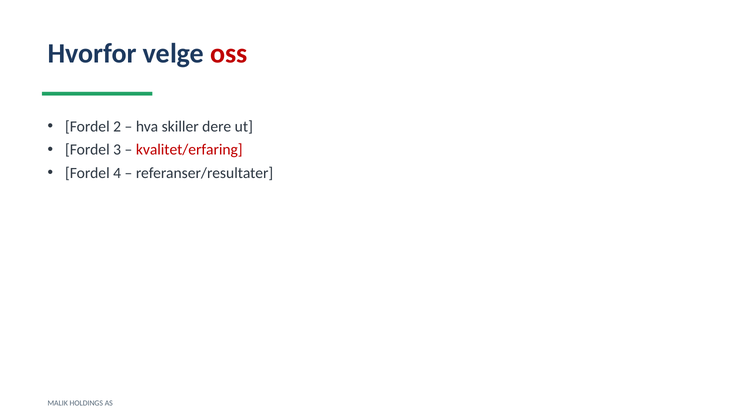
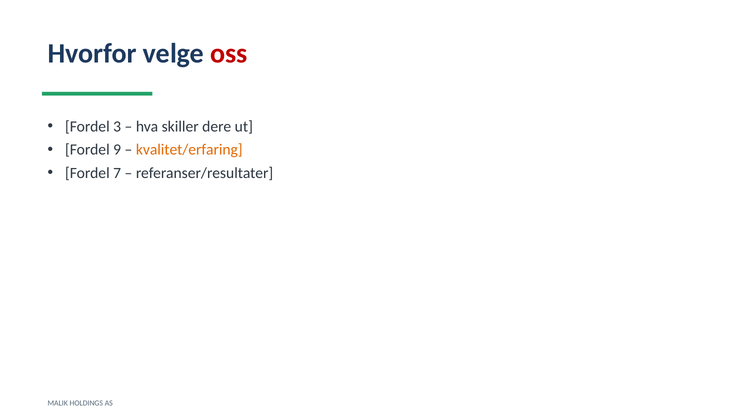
2: 2 -> 3
3: 3 -> 9
kvalitet/erfaring colour: red -> orange
4: 4 -> 7
